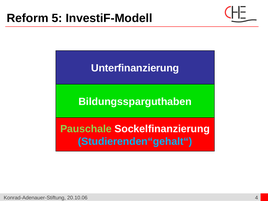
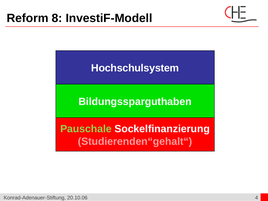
5: 5 -> 8
Unterfinanzierung: Unterfinanzierung -> Hochschulsystem
Studierenden“gehalt“ colour: light blue -> pink
